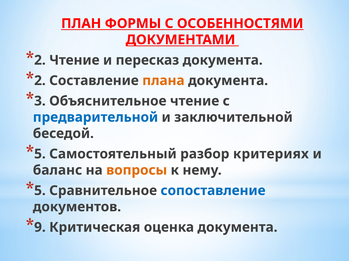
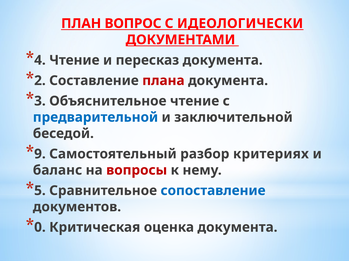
ФОРМЫ: ФОРМЫ -> ВОПРОС
ОСОБЕННОСТЯМИ: ОСОБЕННОСТЯМИ -> ИДЕОЛОГИЧЕСКИ
2 at (40, 60): 2 -> 4
плана colour: orange -> red
5 at (40, 154): 5 -> 9
вопросы colour: orange -> red
9: 9 -> 0
